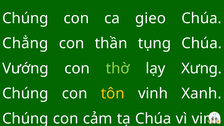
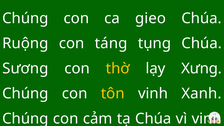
Chẳng: Chẳng -> Ruộng
thần: thần -> táng
Vướng: Vướng -> Sương
thờ colour: light green -> yellow
